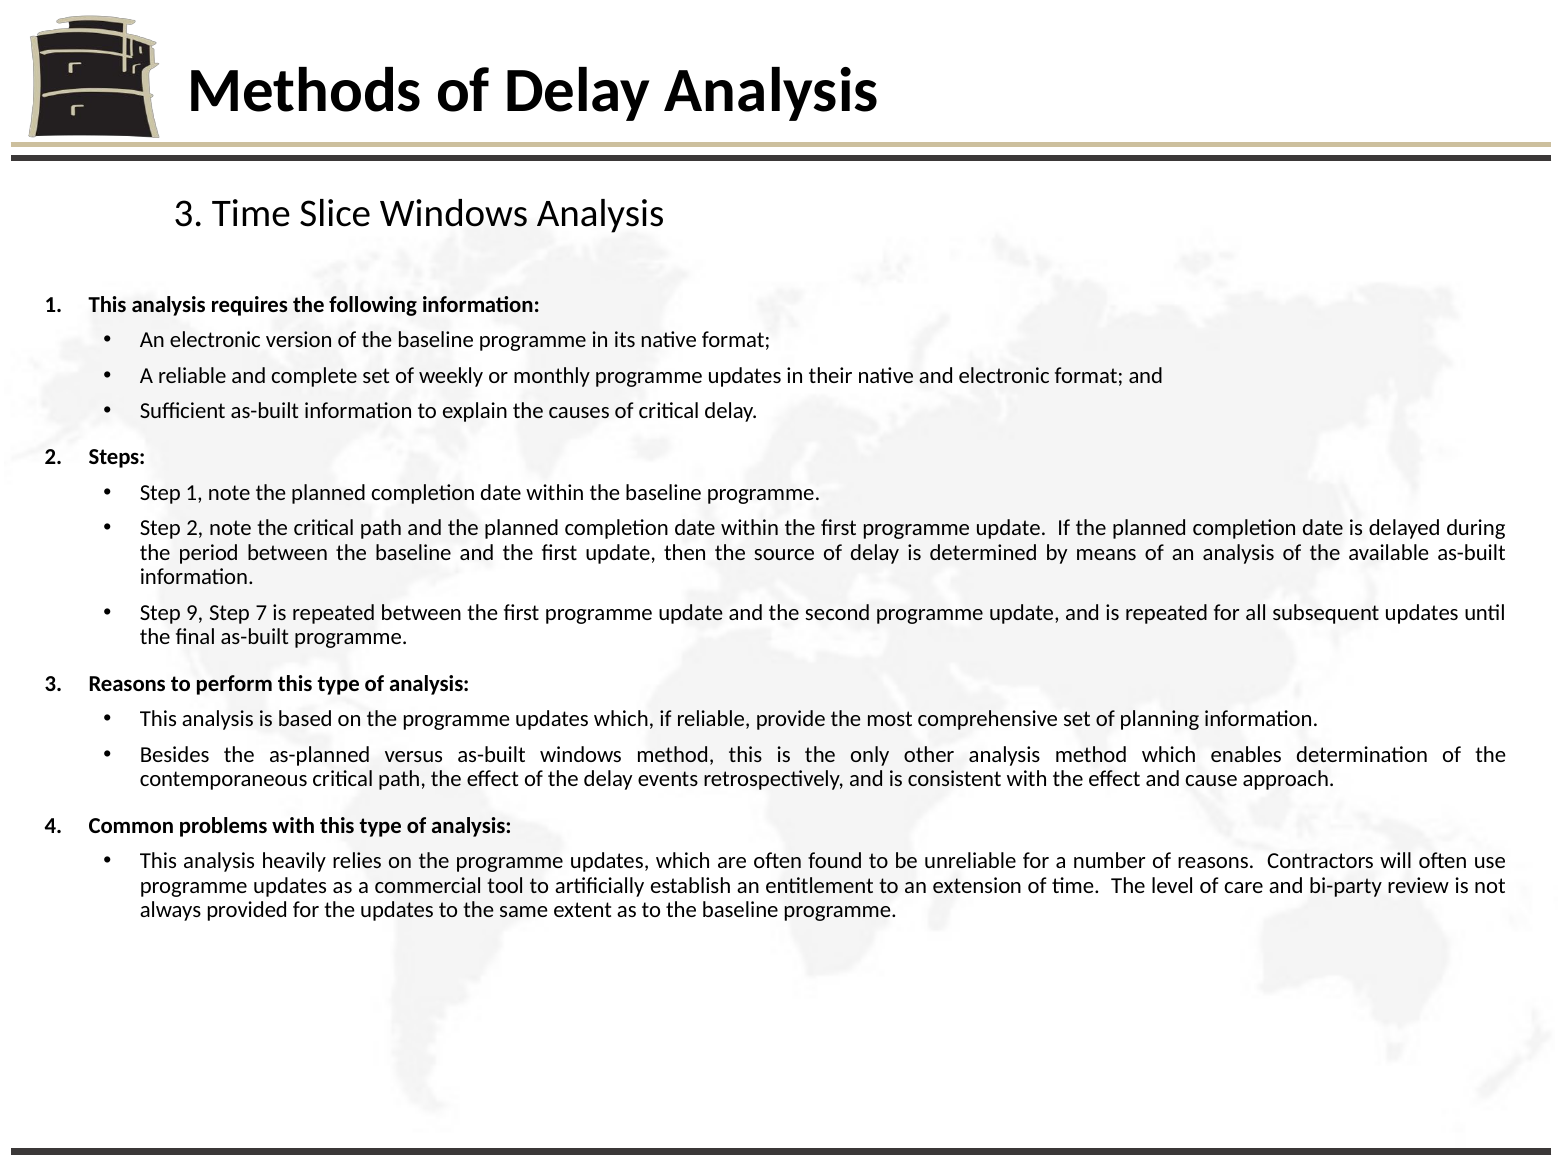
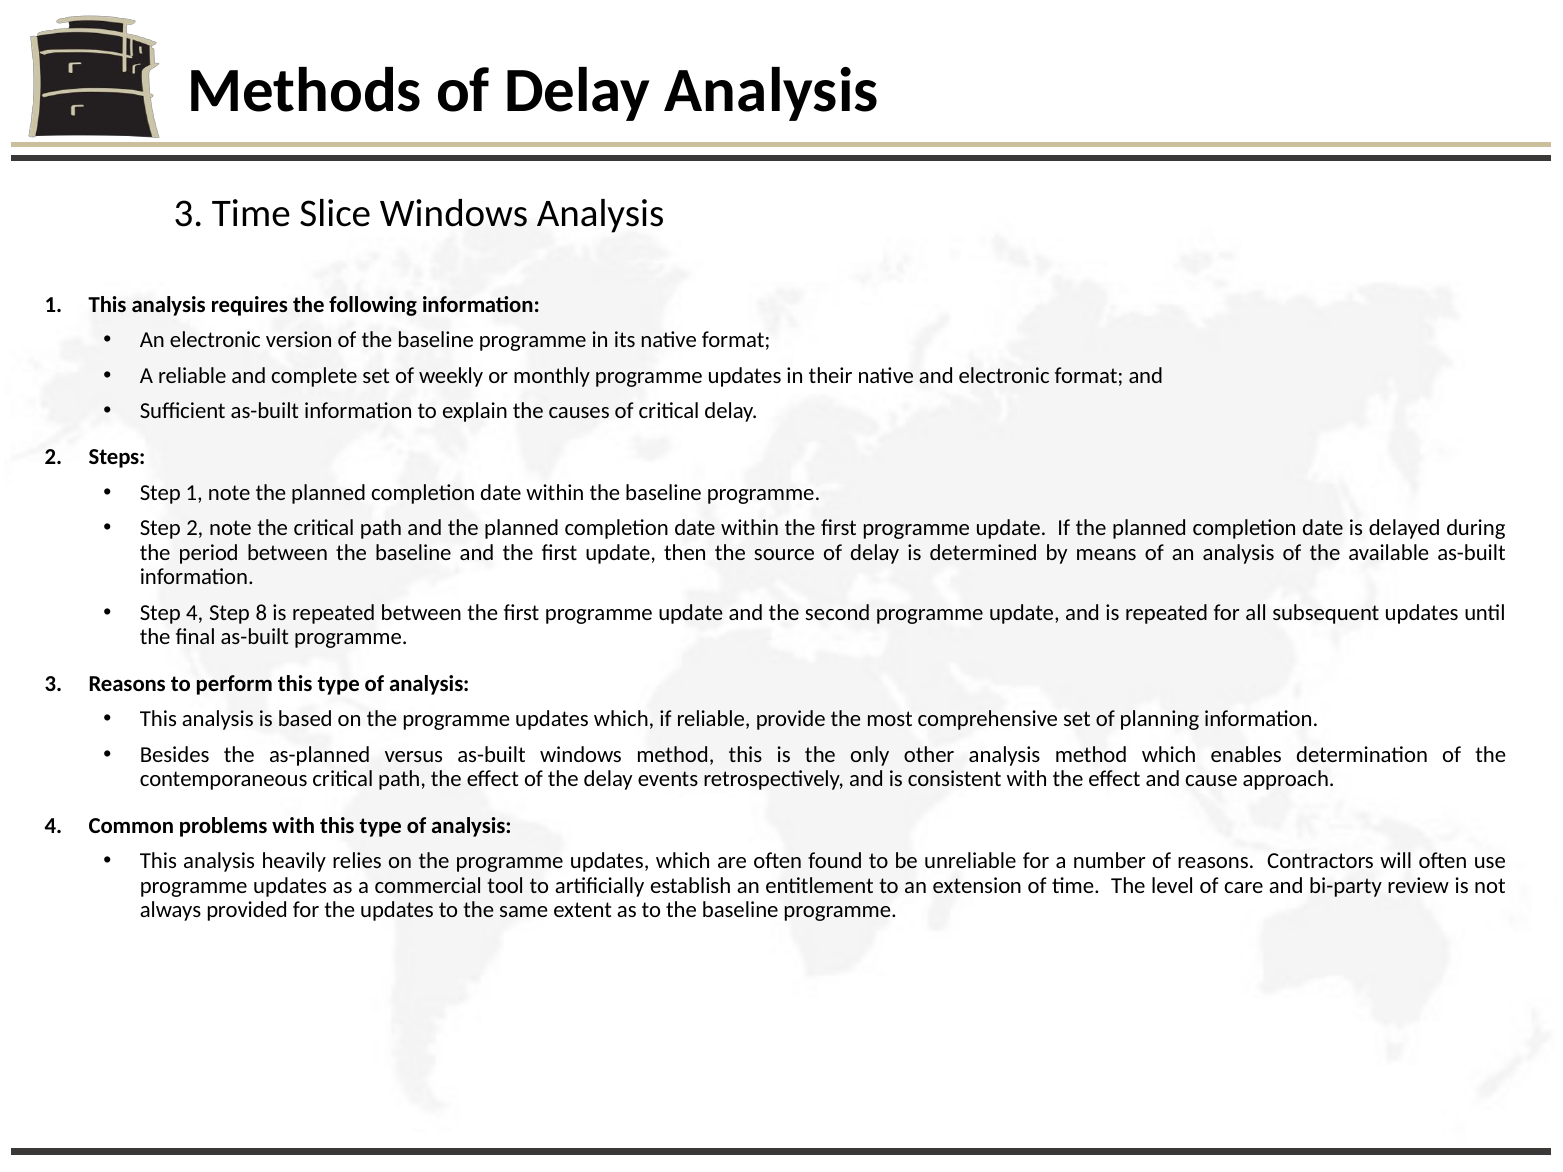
Step 9: 9 -> 4
7: 7 -> 8
